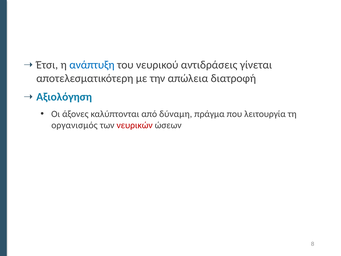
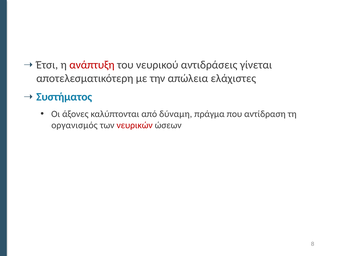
ανάπτυξη colour: blue -> red
διατροφή: διατροφή -> ελάχιστες
Αξιολόγηση: Αξιολόγηση -> Συστήματος
λειτουργία: λειτουργία -> αντίδραση
